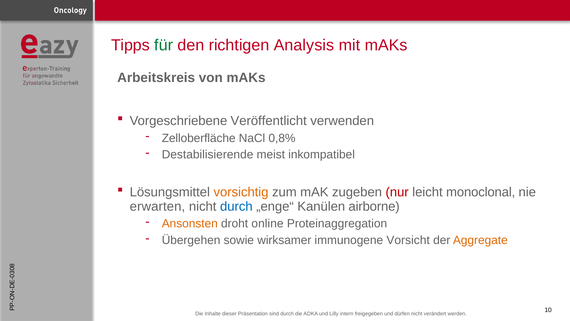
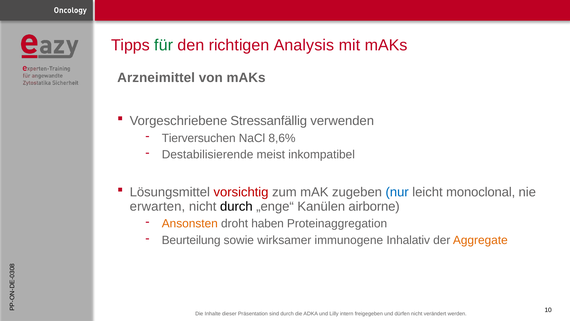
Arbeitskreis: Arbeitskreis -> Arzneimittel
Veröffentlicht: Veröffentlicht -> Stressanfällig
Zelloberfläche: Zelloberfläche -> Tierversuchen
0,8%: 0,8% -> 8,6%
vorsichtig colour: orange -> red
nur colour: red -> blue
durch at (236, 206) colour: blue -> black
online: online -> haben
Übergehen: Übergehen -> Beurteilung
Vorsicht: Vorsicht -> Inhalativ
